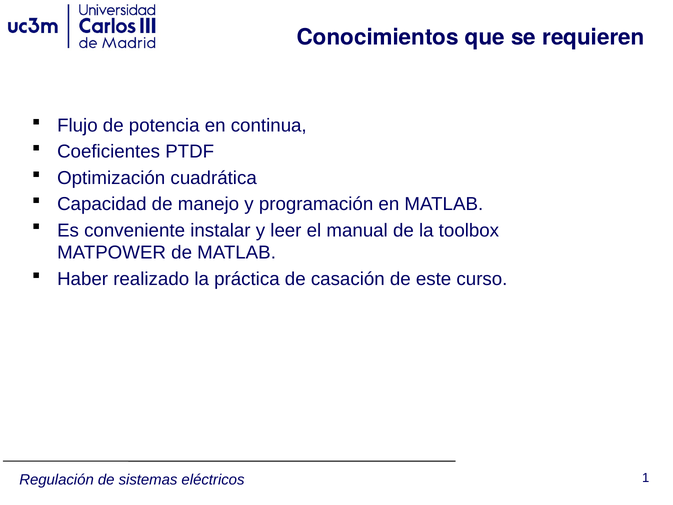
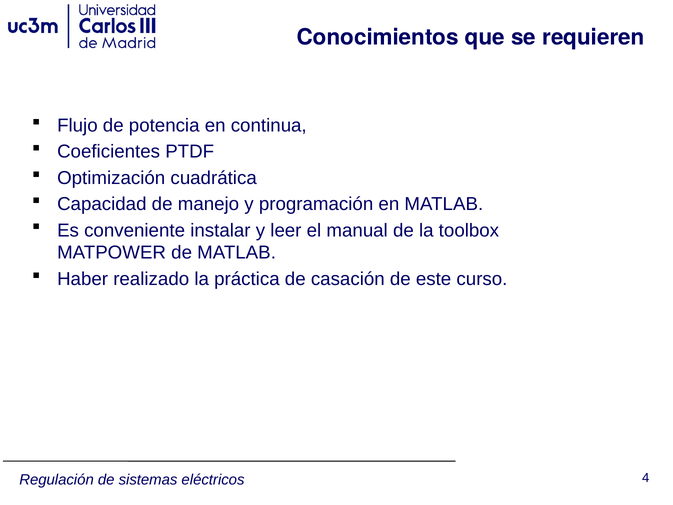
1: 1 -> 4
